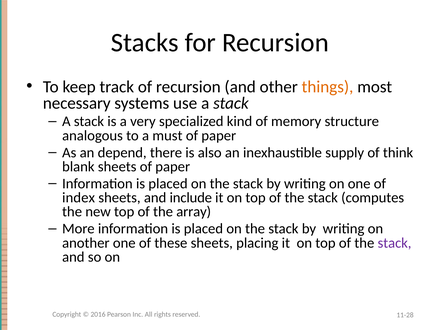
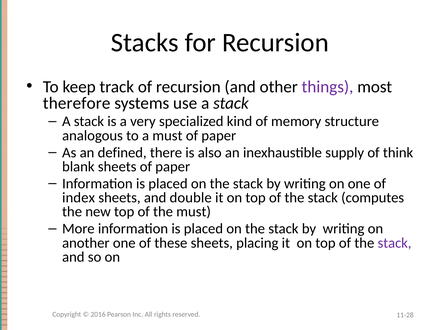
things colour: orange -> purple
necessary: necessary -> therefore
depend: depend -> defined
include: include -> double
the array: array -> must
